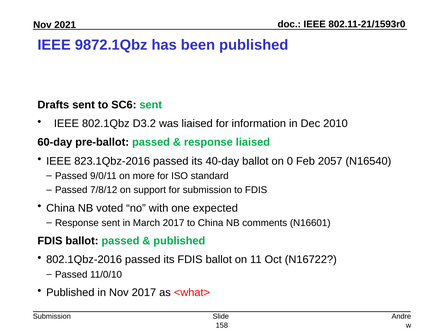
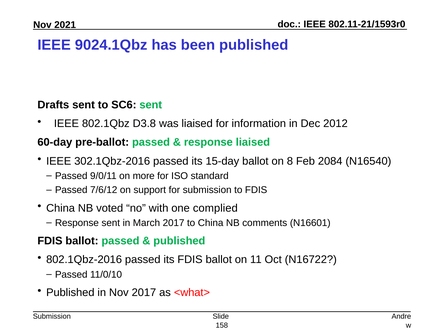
9872.1Qbz: 9872.1Qbz -> 9024.1Qbz
D3.2: D3.2 -> D3.8
2010: 2010 -> 2012
823.1Qbz-2016: 823.1Qbz-2016 -> 302.1Qbz-2016
40-day: 40-day -> 15-day
0: 0 -> 8
2057: 2057 -> 2084
7/8/12: 7/8/12 -> 7/6/12
expected: expected -> complied
